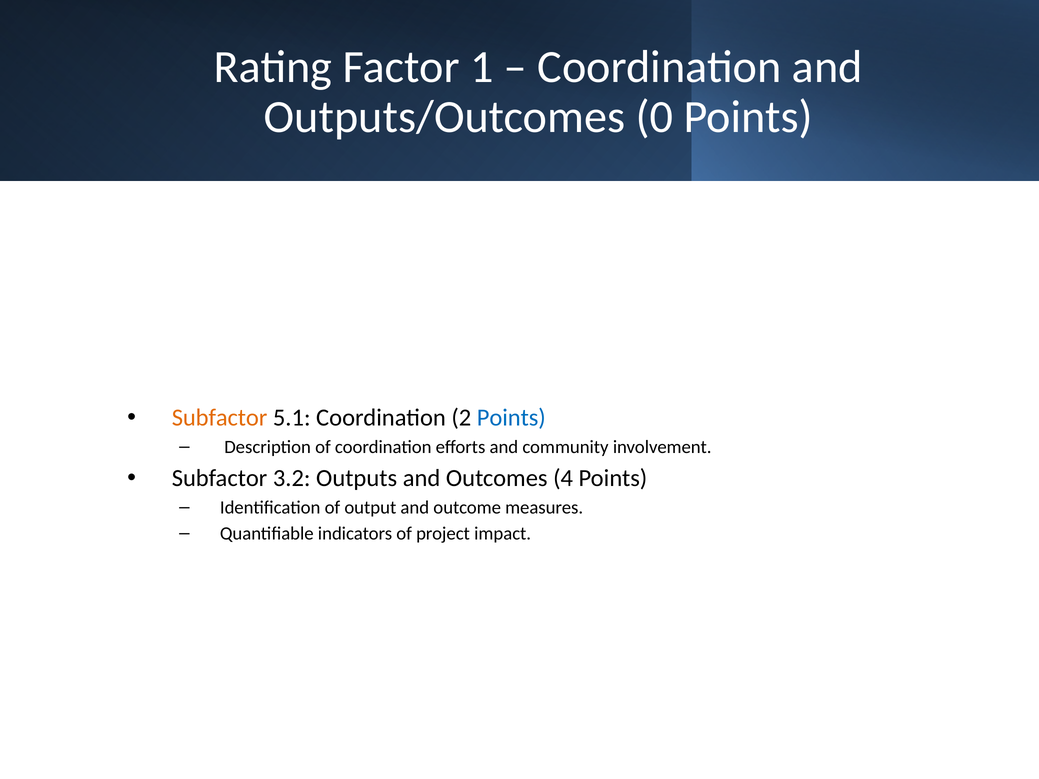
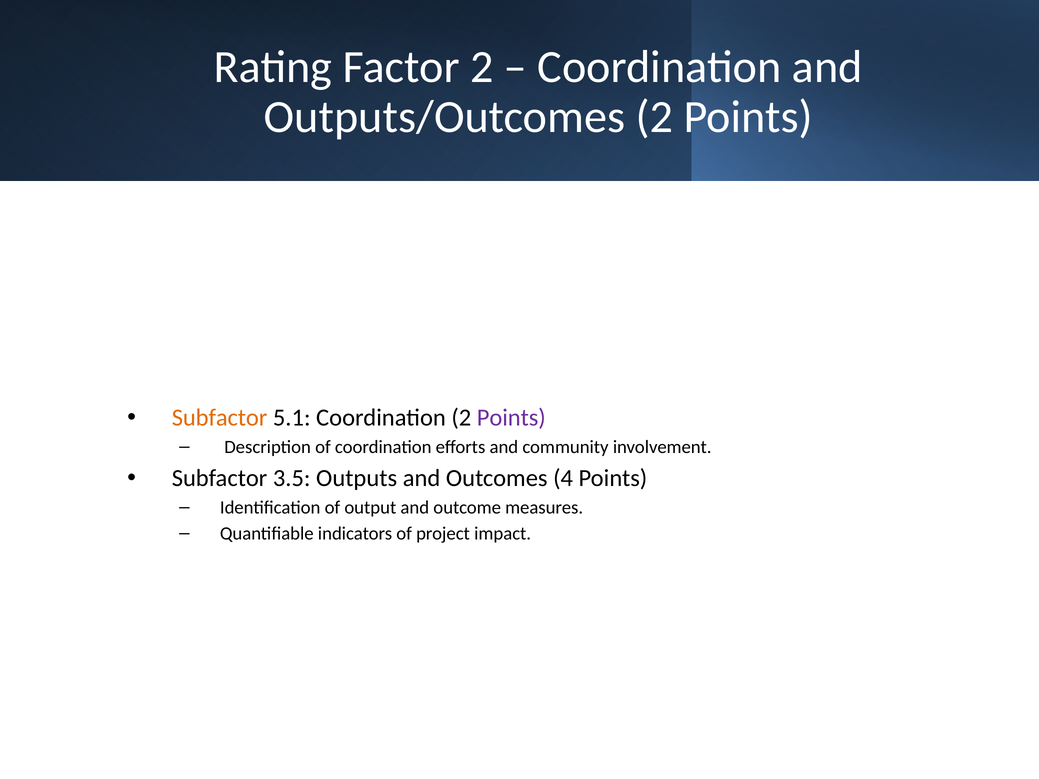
Factor 1: 1 -> 2
Outputs/Outcomes 0: 0 -> 2
Points at (511, 418) colour: blue -> purple
3.2: 3.2 -> 3.5
